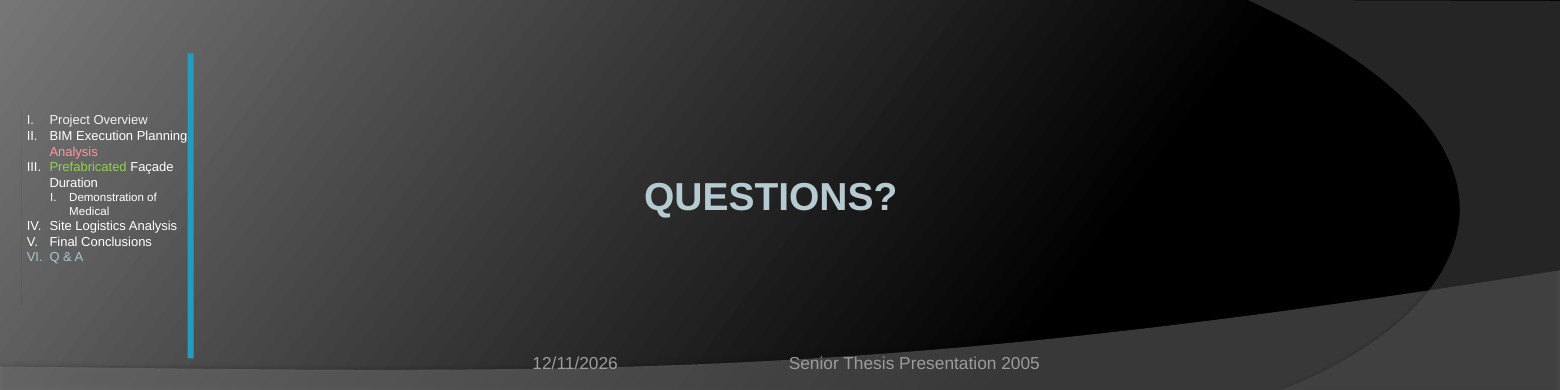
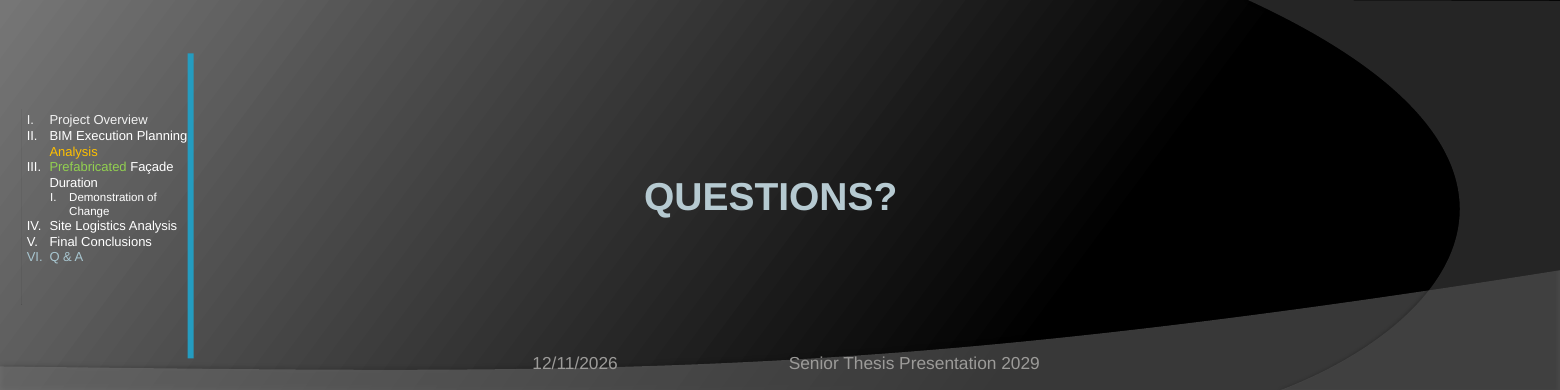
Analysis at (74, 152) colour: pink -> yellow
Medical: Medical -> Change
2005: 2005 -> 2029
